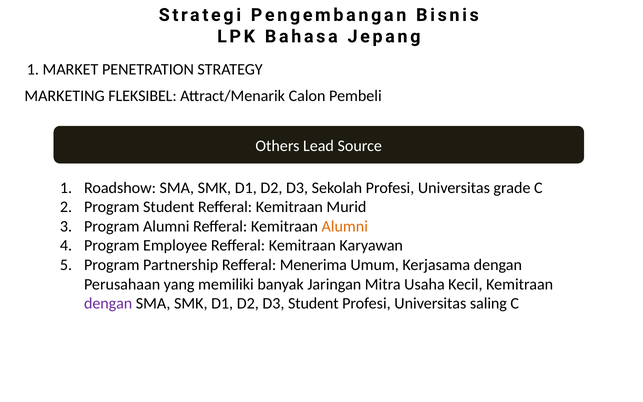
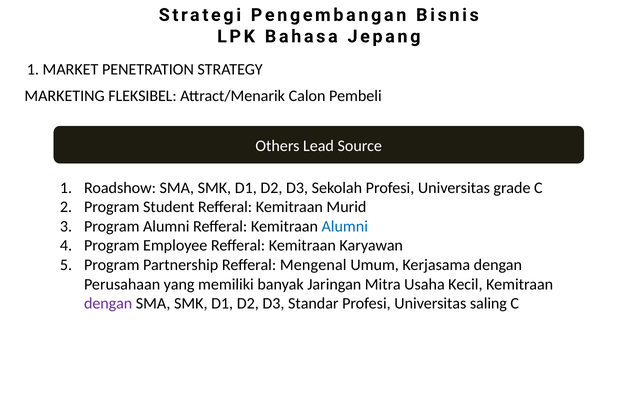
Alumni at (345, 226) colour: orange -> blue
Menerima: Menerima -> Mengenal
D3 Student: Student -> Standar
